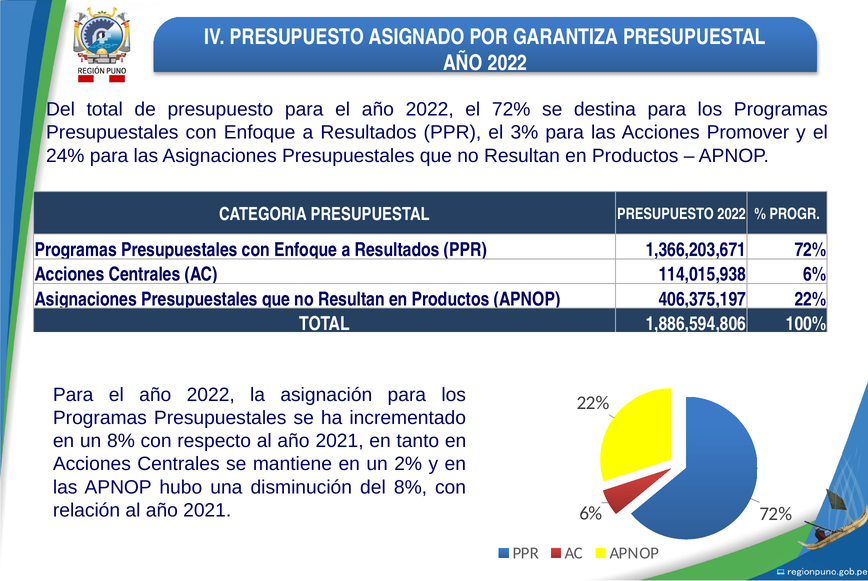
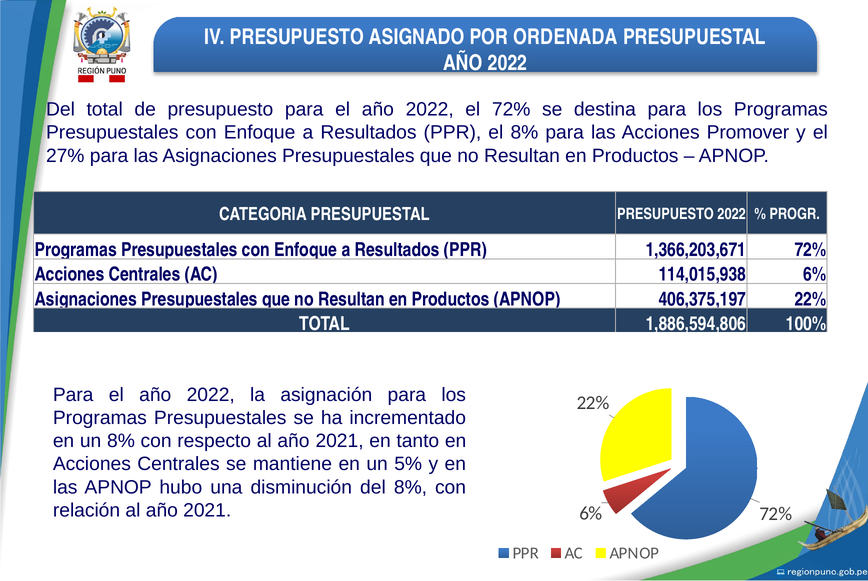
GARANTIZA: GARANTIZA -> ORDENADA
el 3%: 3% -> 8%
24%: 24% -> 27%
2%: 2% -> 5%
